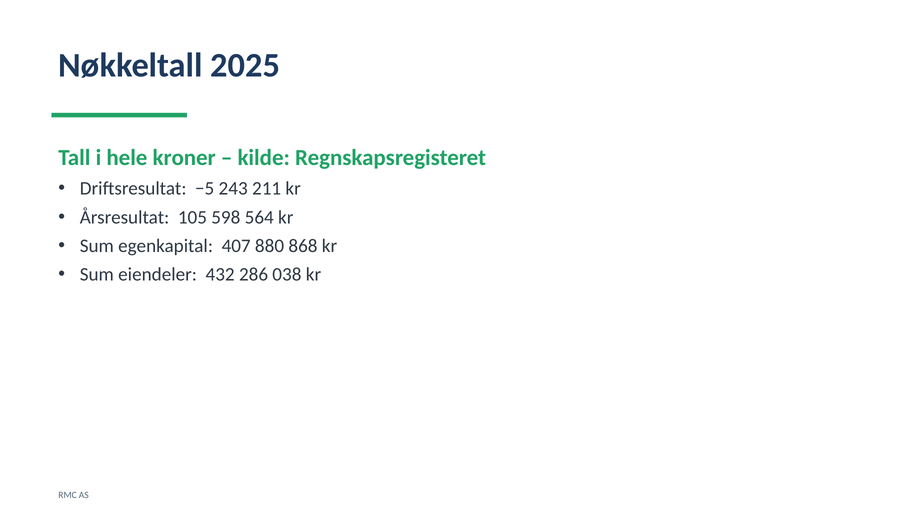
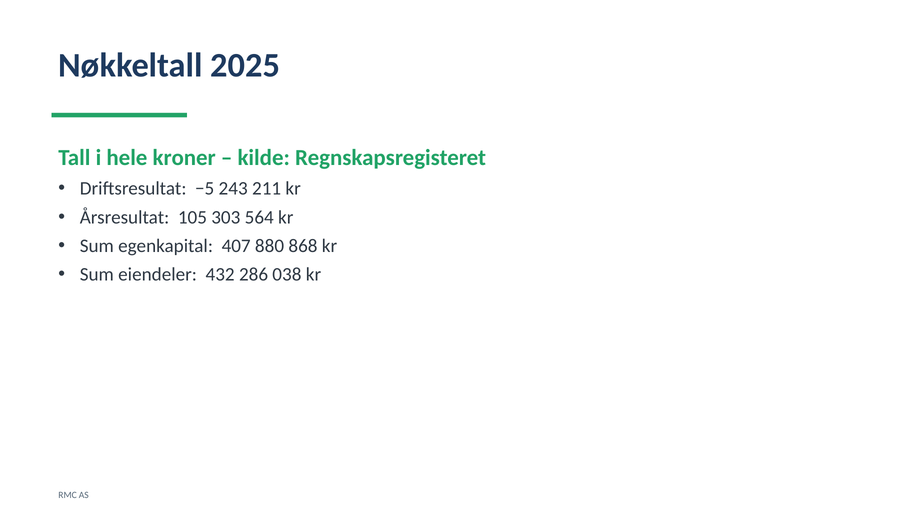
598: 598 -> 303
